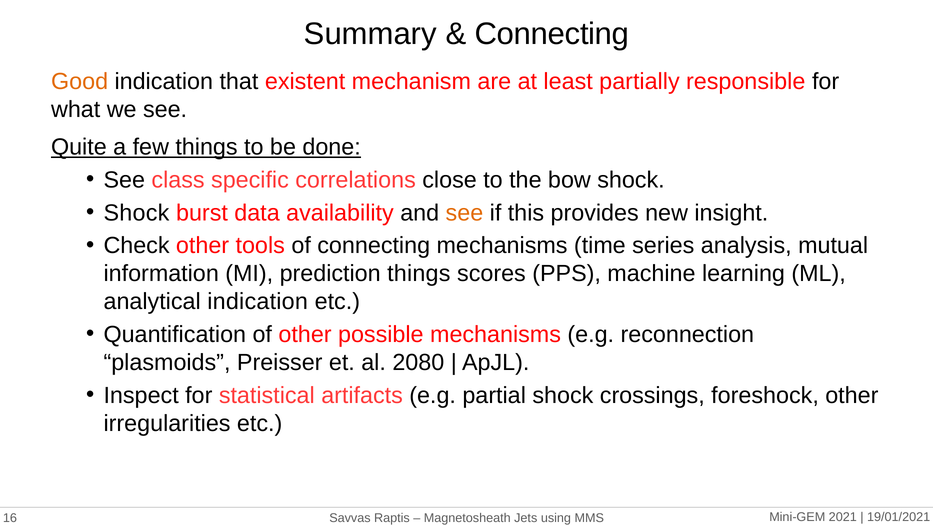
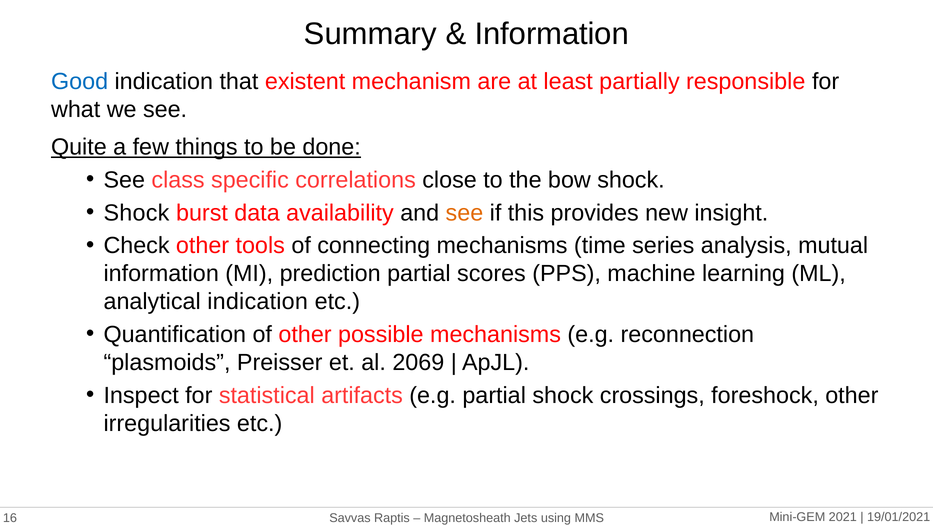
Connecting at (552, 34): Connecting -> Information
Good colour: orange -> blue
prediction things: things -> partial
2080: 2080 -> 2069
